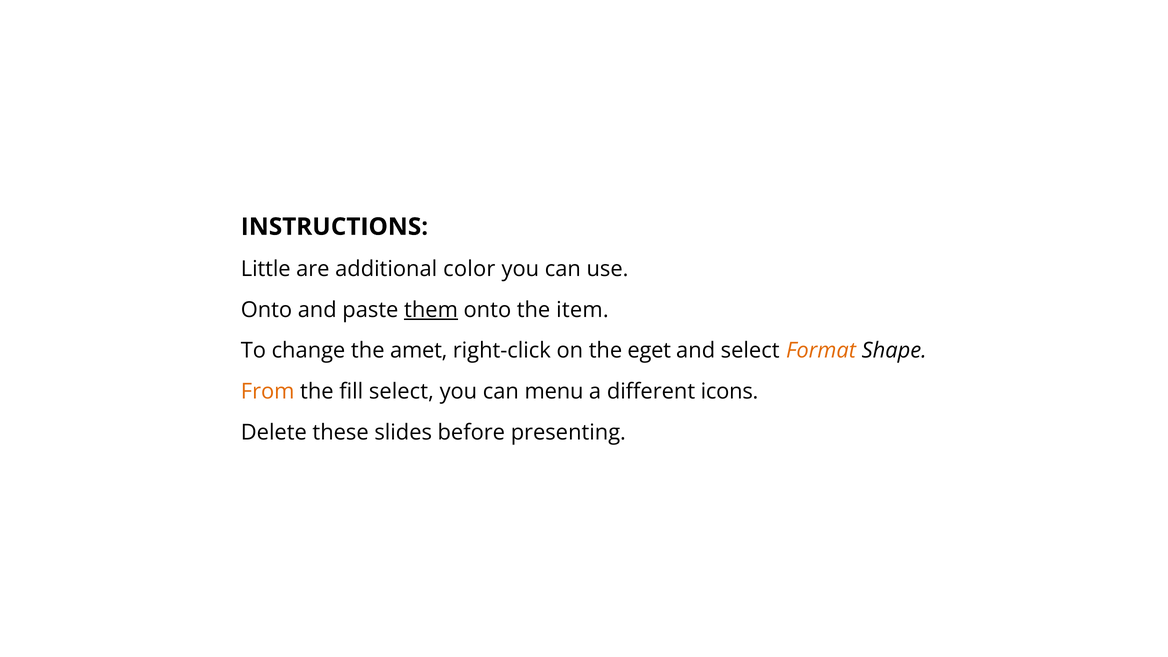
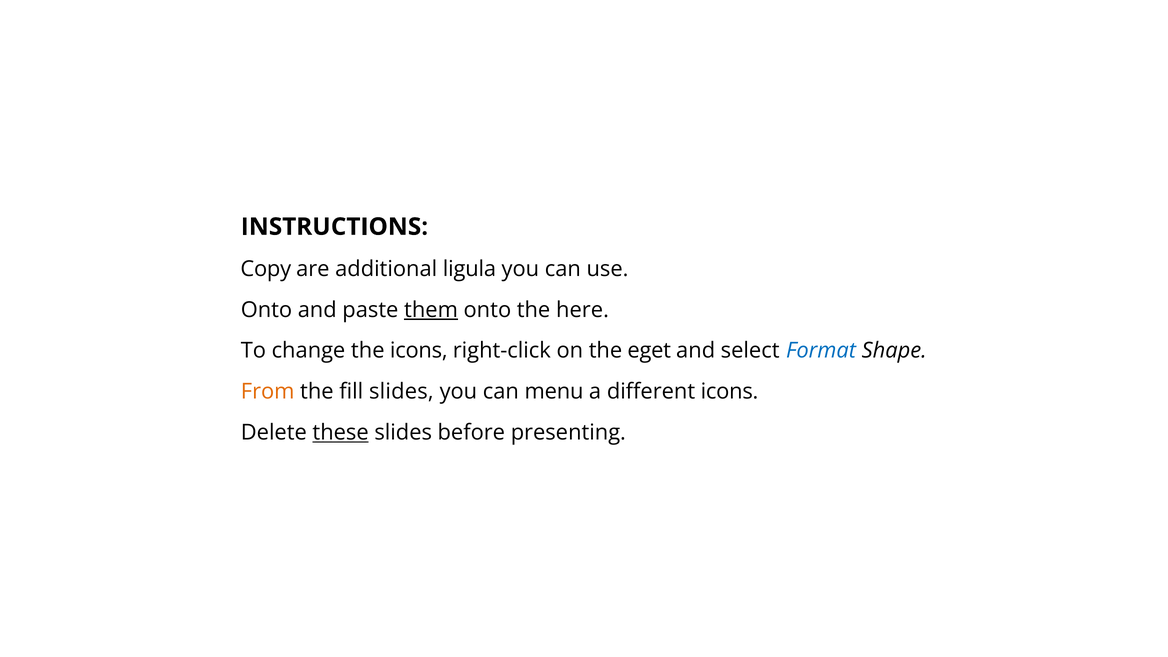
Little: Little -> Copy
color: color -> ligula
item: item -> here
the amet: amet -> icons
Format colour: orange -> blue
fill select: select -> slides
these underline: none -> present
